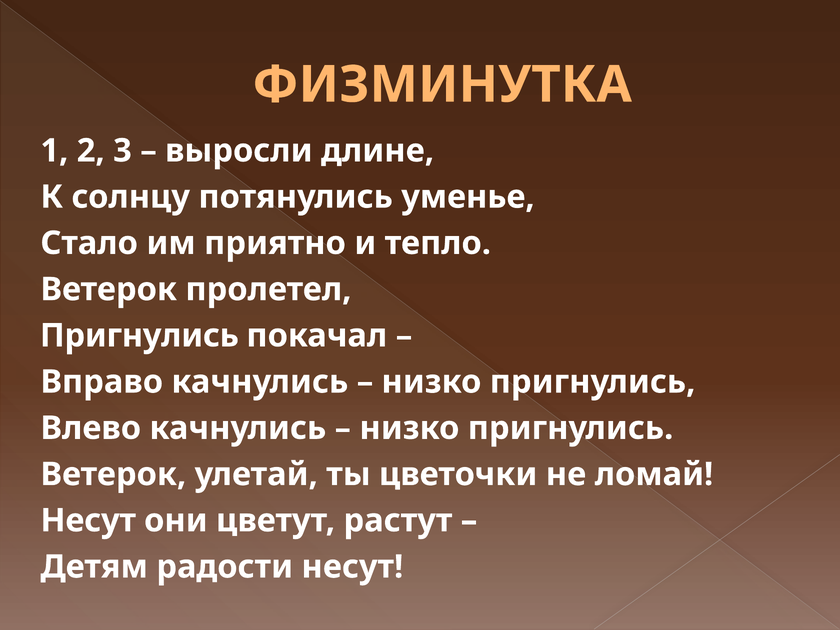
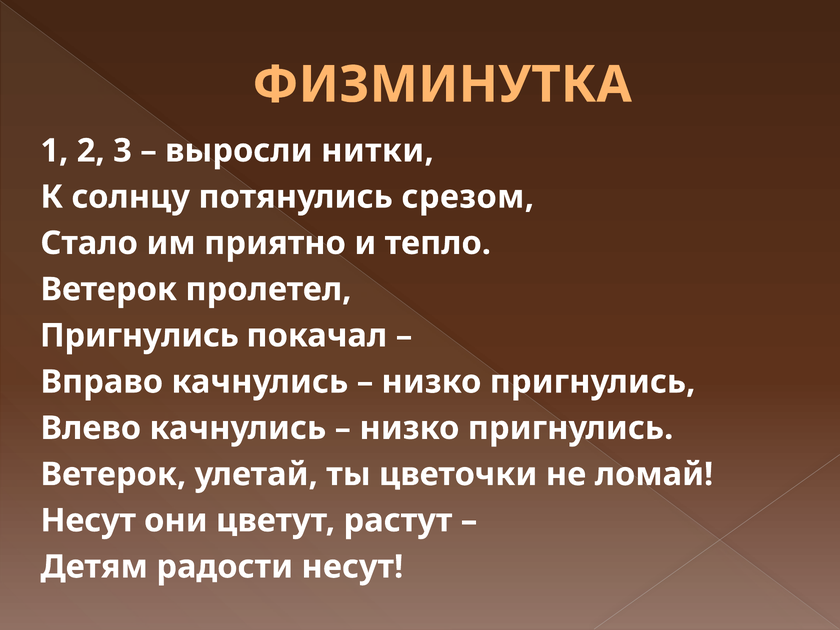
длине: длине -> нитки
уменье: уменье -> срезом
